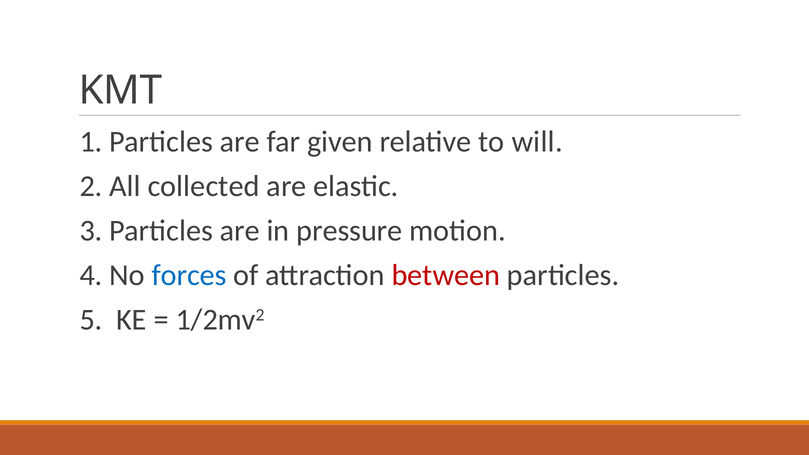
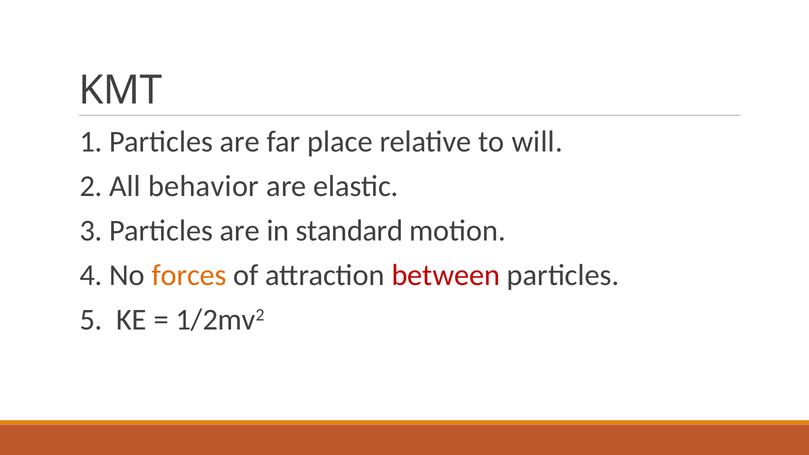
given: given -> place
collected: collected -> behavior
pressure: pressure -> standard
forces colour: blue -> orange
